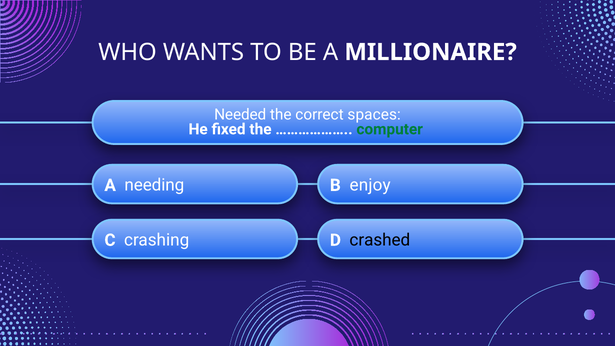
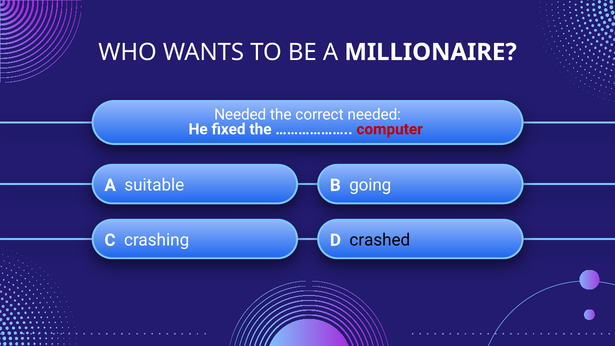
correct spaces: spaces -> needed
computer colour: green -> red
needing: needing -> suitable
enjoy: enjoy -> going
